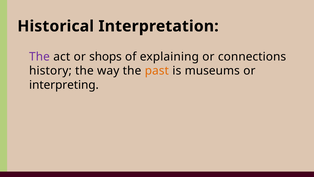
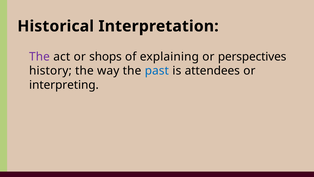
connections: connections -> perspectives
past colour: orange -> blue
museums: museums -> attendees
